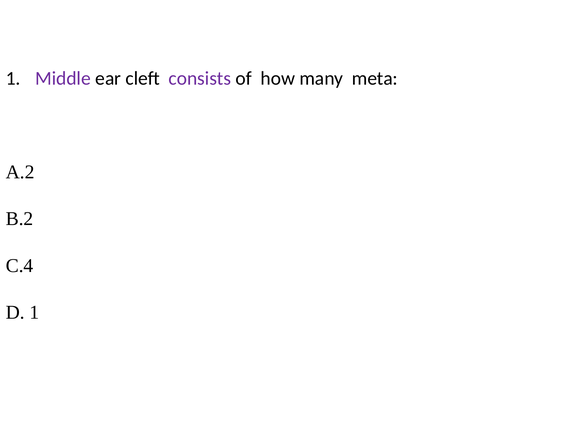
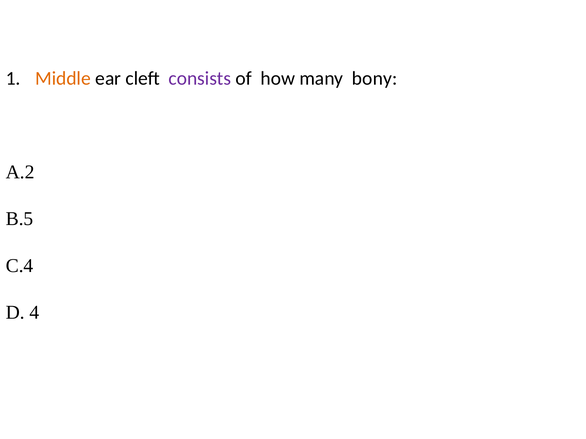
Middle colour: purple -> orange
meta: meta -> bony
B.2: B.2 -> B.5
D 1: 1 -> 4
